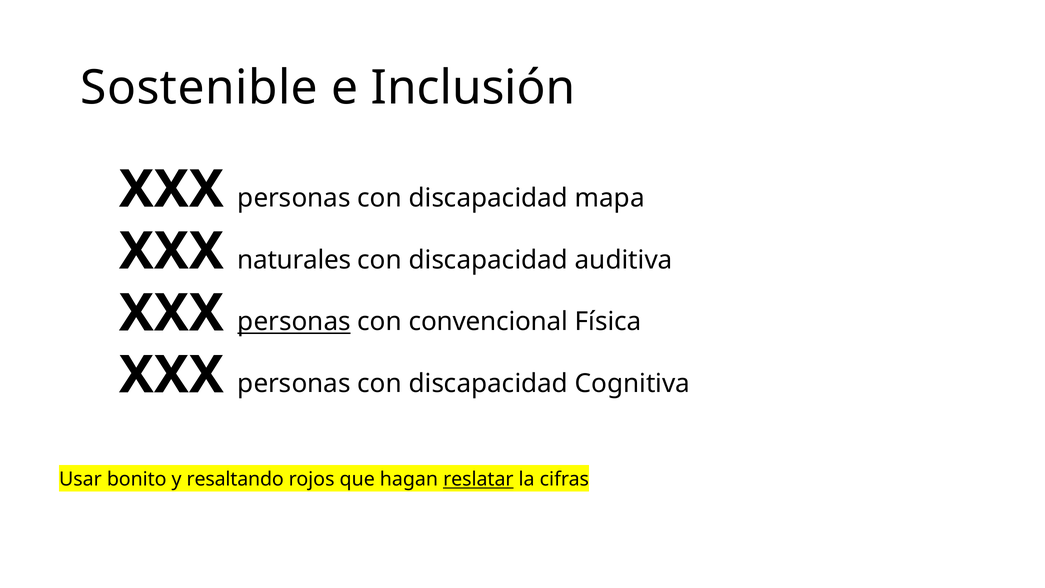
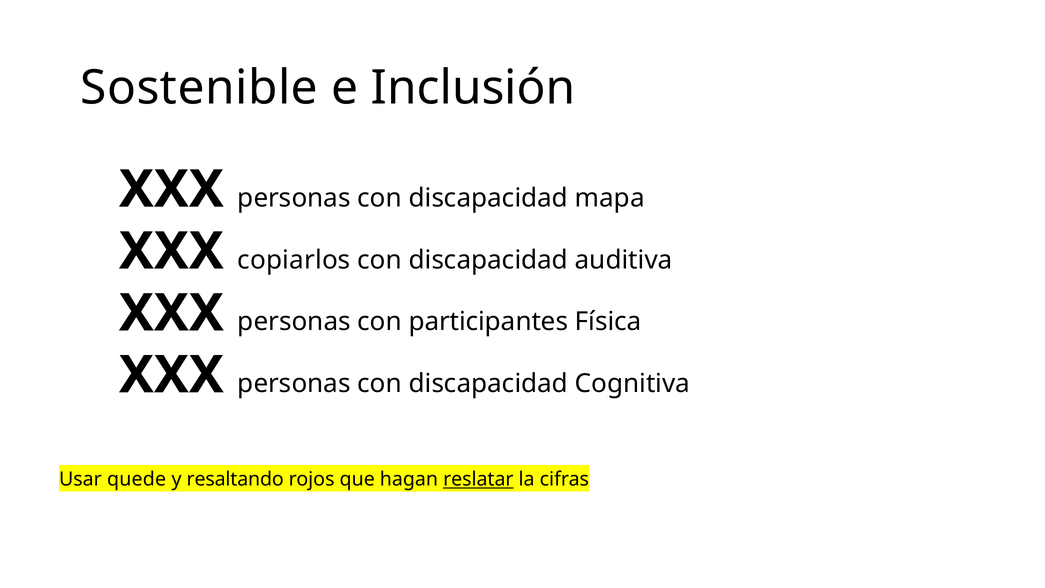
naturales: naturales -> copiarlos
personas at (294, 322) underline: present -> none
convencional: convencional -> participantes
bonito: bonito -> quede
